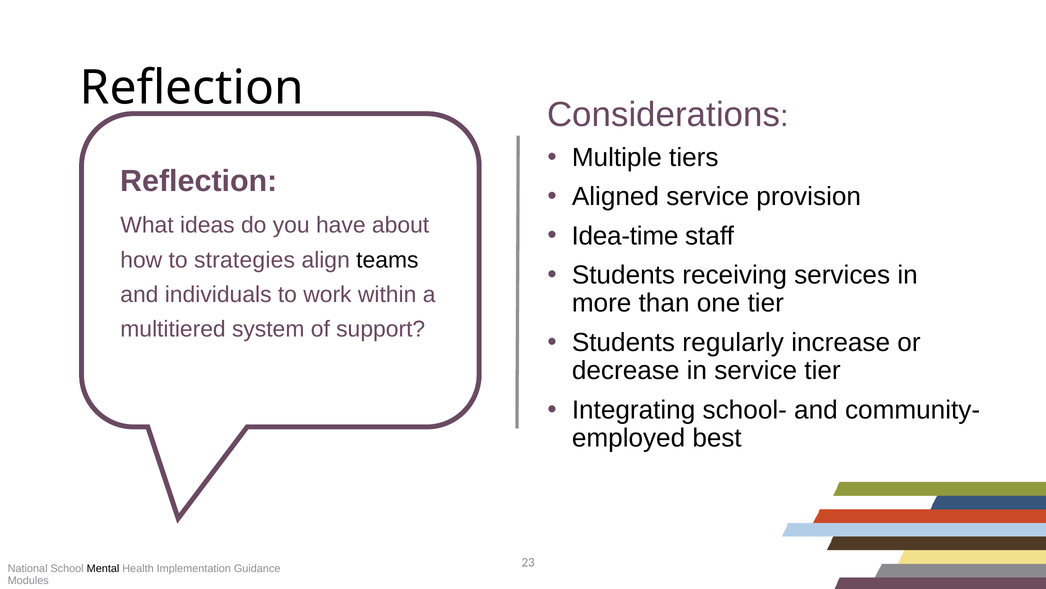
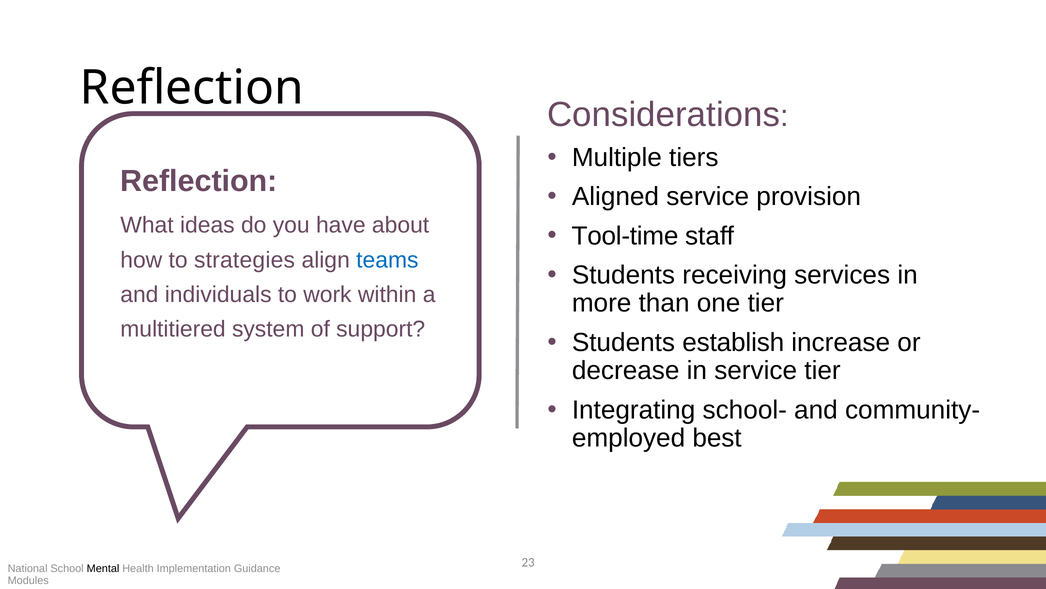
Idea-time: Idea-time -> Tool-time
teams colour: black -> blue
regularly: regularly -> establish
